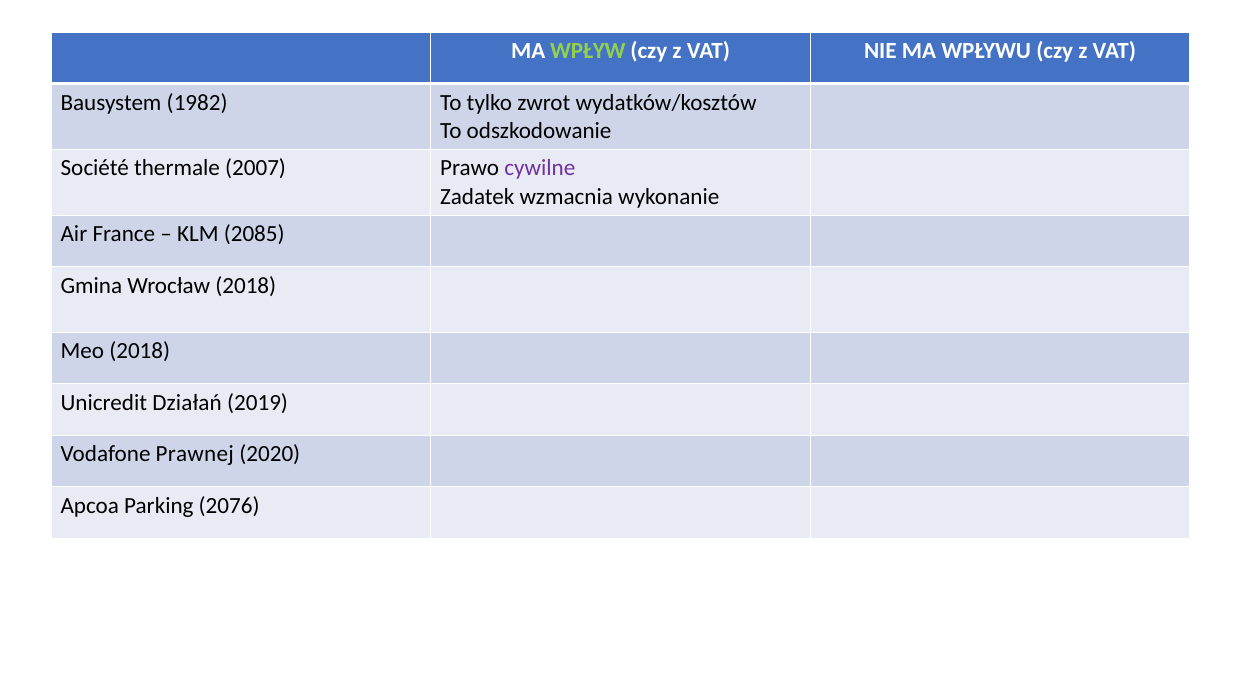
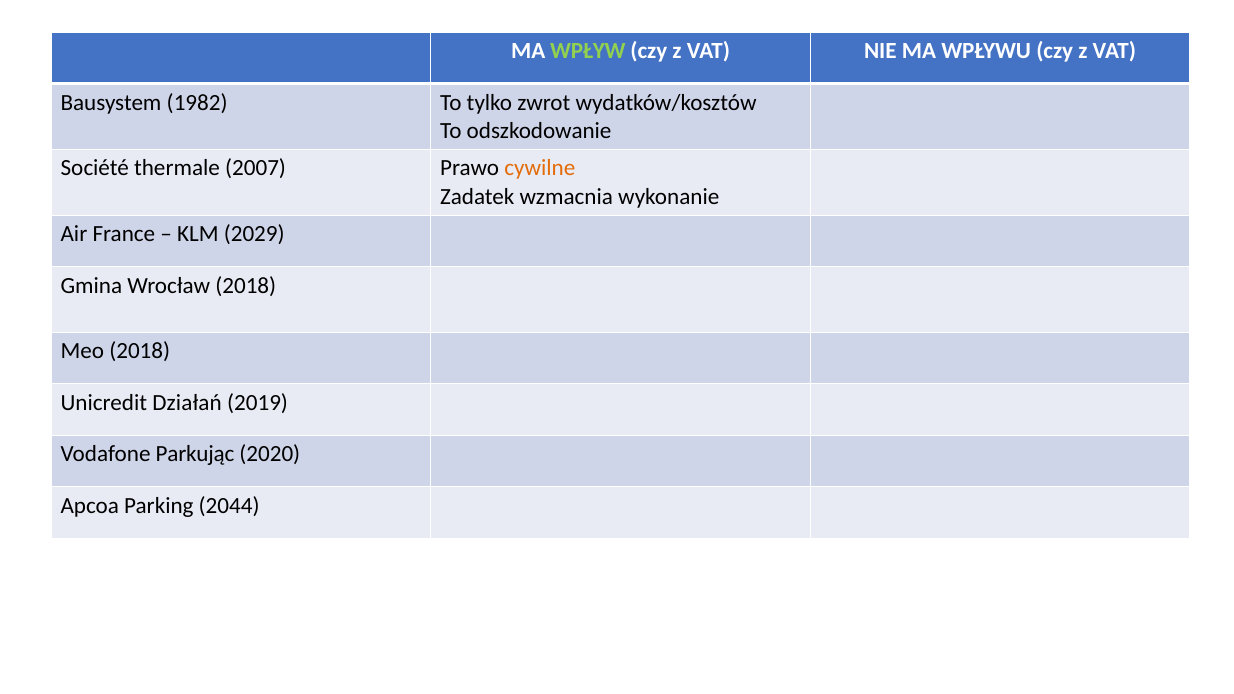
cywilne colour: purple -> orange
2085: 2085 -> 2029
Prawnej: Prawnej -> Parkując
2076: 2076 -> 2044
